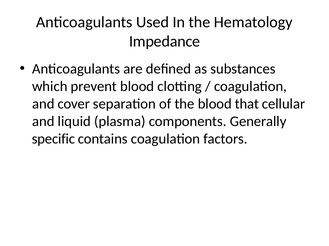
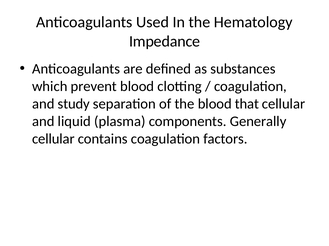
cover: cover -> study
specific at (53, 139): specific -> cellular
